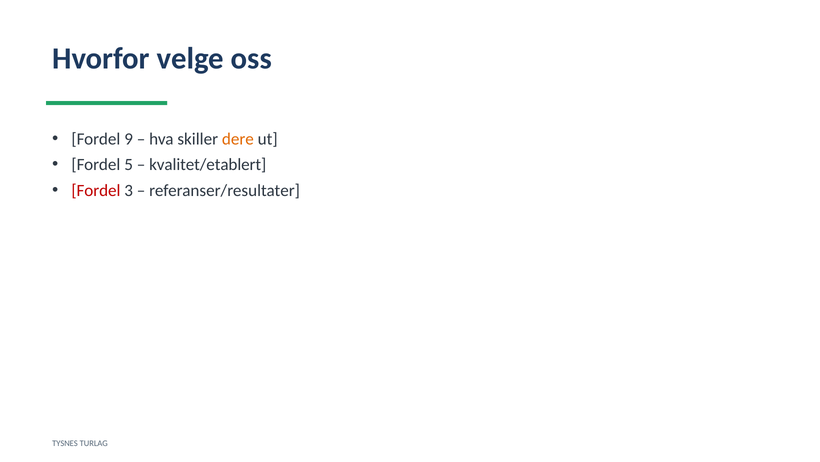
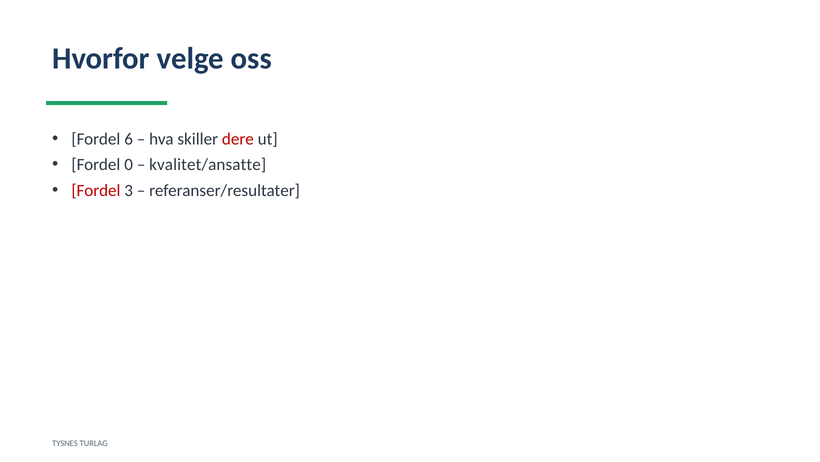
9: 9 -> 6
dere colour: orange -> red
5: 5 -> 0
kvalitet/etablert: kvalitet/etablert -> kvalitet/ansatte
